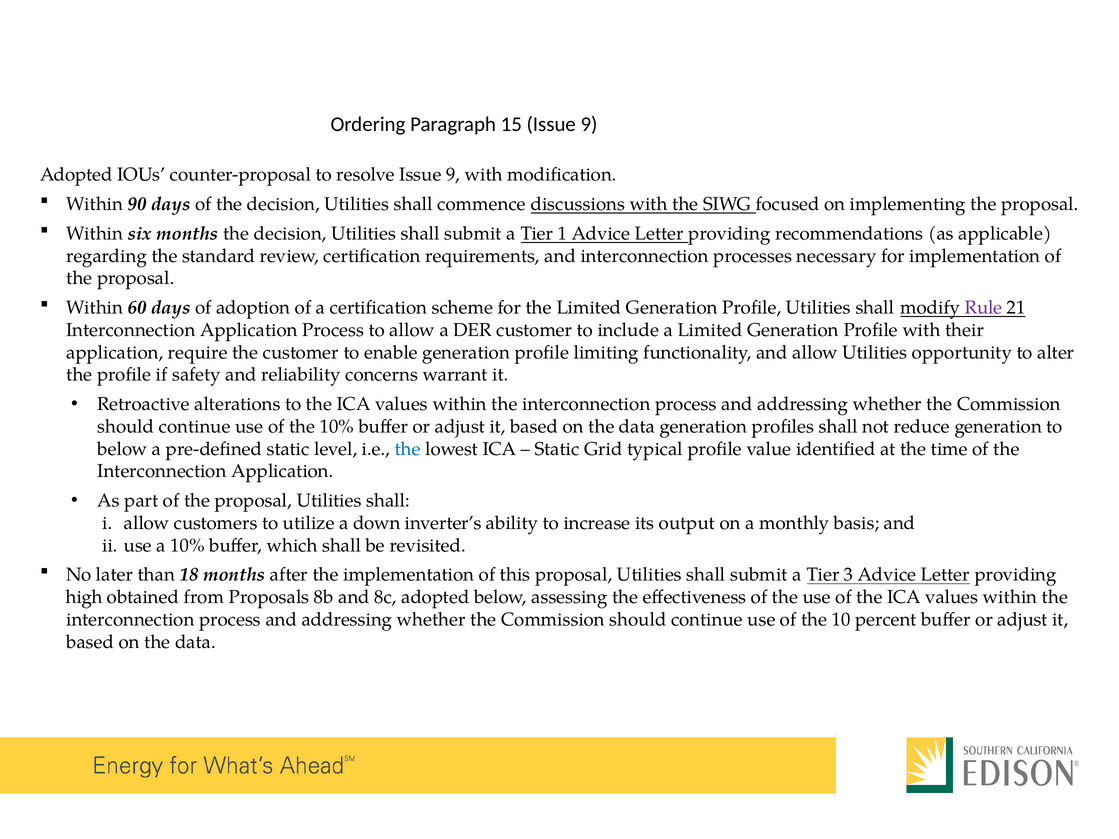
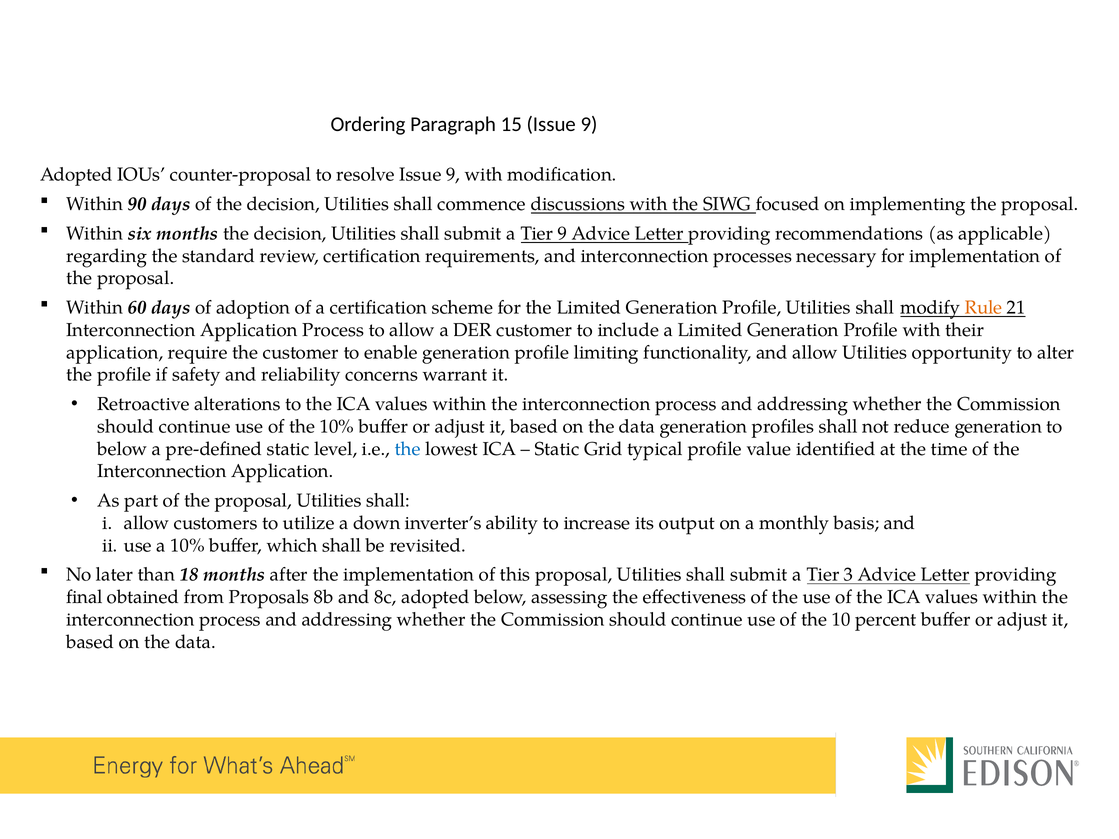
Tier 1: 1 -> 9
Rule colour: purple -> orange
high: high -> final
